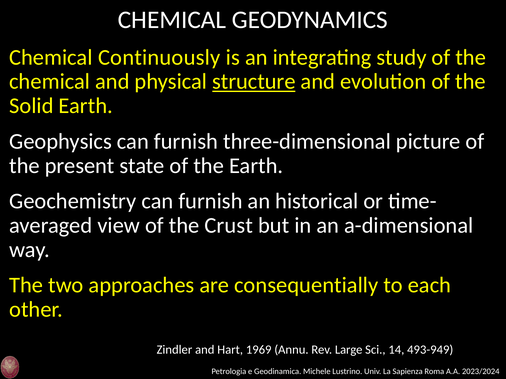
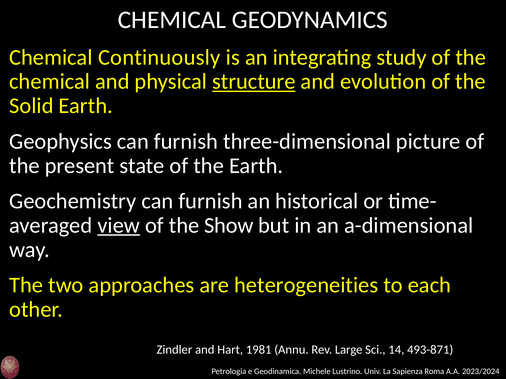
view underline: none -> present
Crust: Crust -> Show
consequentially: consequentially -> heterogeneities
1969: 1969 -> 1981
493-949: 493-949 -> 493-871
